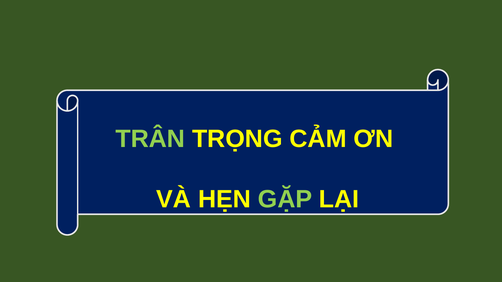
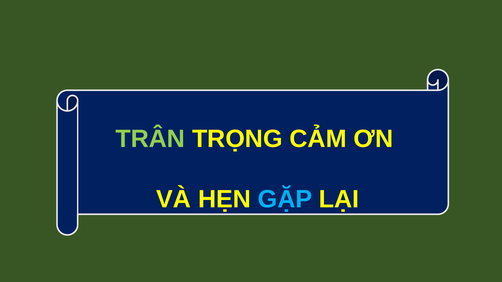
GẶP colour: light green -> light blue
